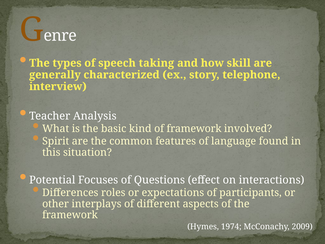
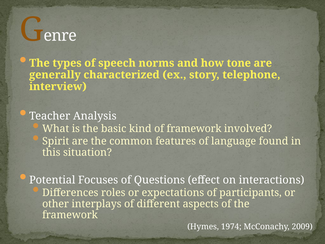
taking: taking -> norms
skill: skill -> tone
